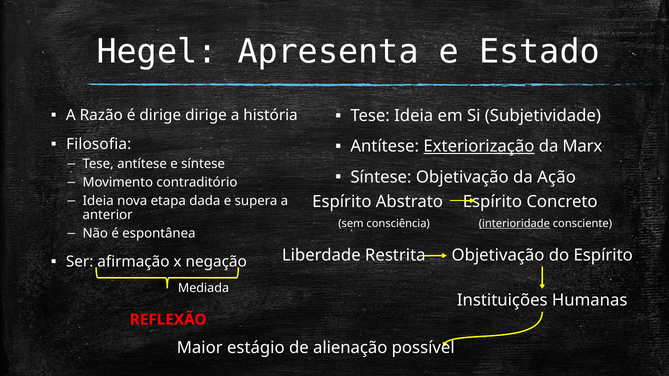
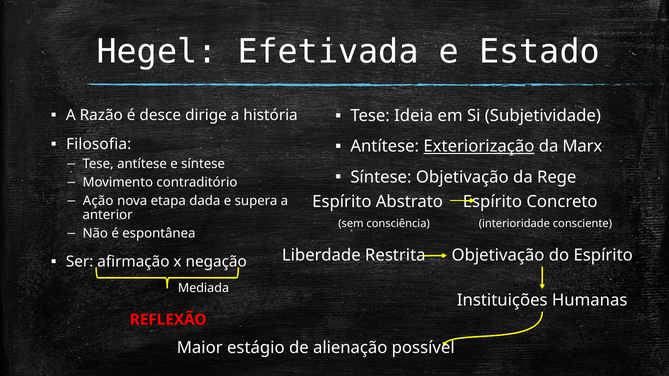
Apresenta: Apresenta -> Efetivada
é dirige: dirige -> desce
Ação: Ação -> Rege
Ideia at (98, 201): Ideia -> Ação
interioridade underline: present -> none
